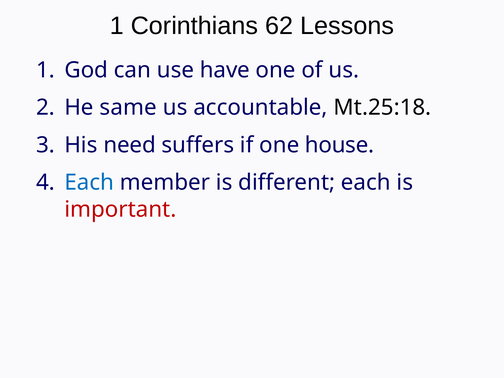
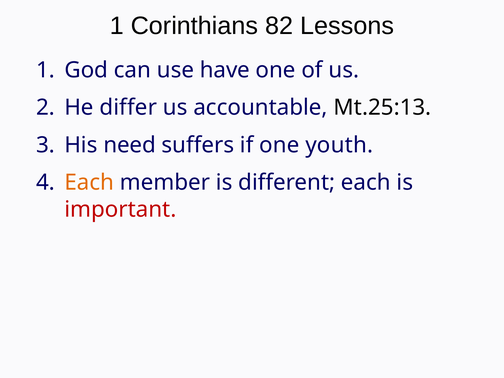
62: 62 -> 82
same: same -> differ
Mt.25:18: Mt.25:18 -> Mt.25:13
house: house -> youth
Each at (89, 182) colour: blue -> orange
